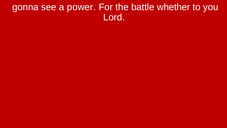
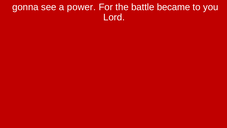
whether: whether -> became
